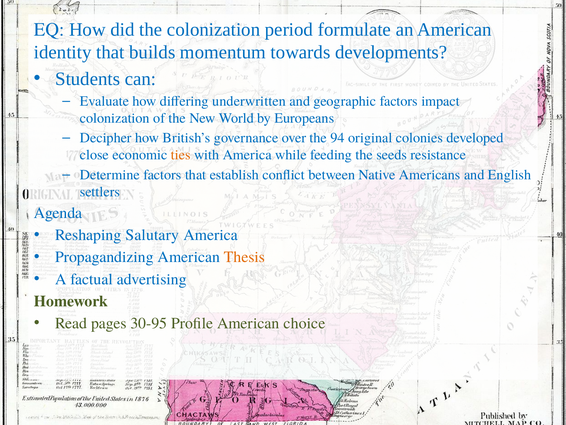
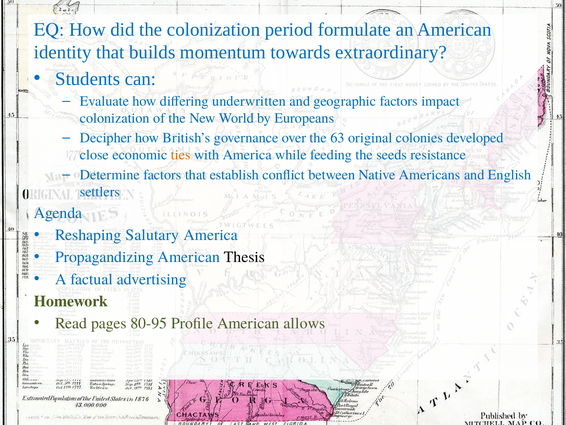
developments: developments -> extraordinary
94: 94 -> 63
Thesis colour: orange -> black
30-95: 30-95 -> 80-95
choice: choice -> allows
